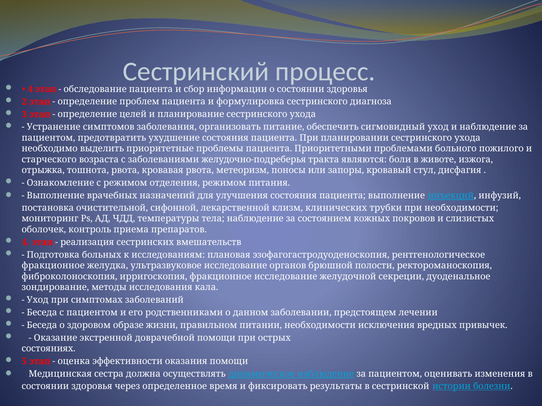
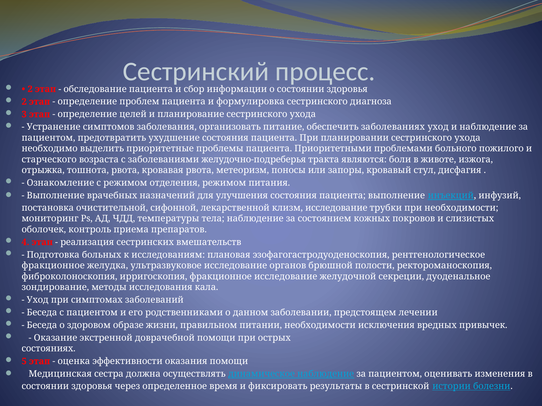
4 at (30, 89): 4 -> 2
сигмовидный: сигмовидный -> заболеваниях
клизм клинических: клинических -> исследование
